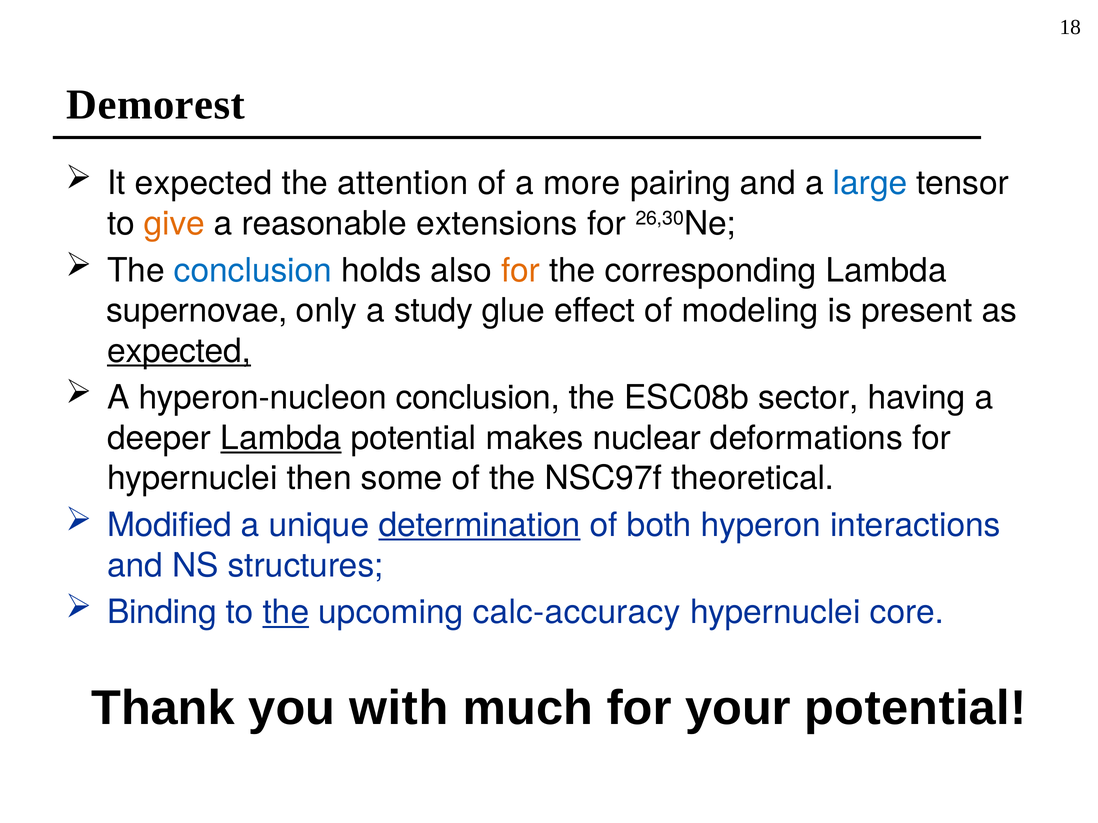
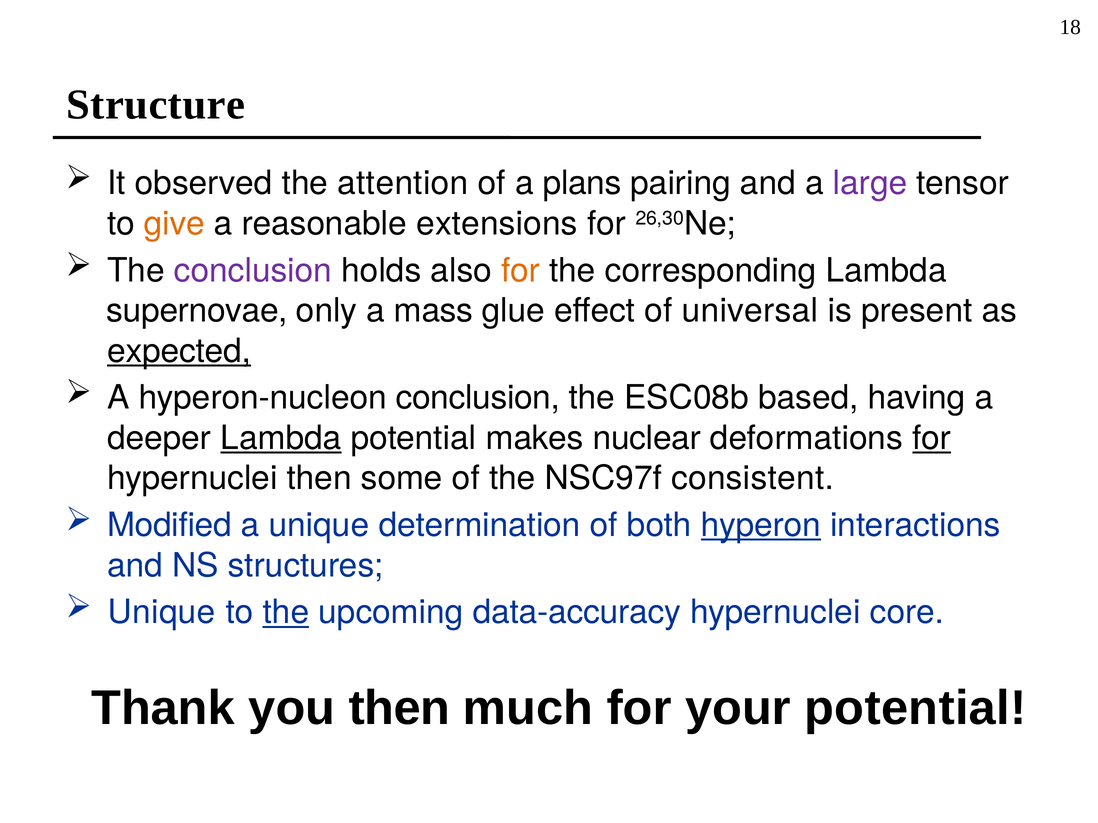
Demorest: Demorest -> Structure
It expected: expected -> observed
more: more -> plans
large colour: blue -> purple
conclusion at (253, 271) colour: blue -> purple
study: study -> mass
modeling: modeling -> universal
sector: sector -> based
for at (932, 438) underline: none -> present
theoretical: theoretical -> consistent
determination underline: present -> none
hyperon underline: none -> present
Binding at (162, 613): Binding -> Unique
calc-accuracy: calc-accuracy -> data-accuracy
you with: with -> then
